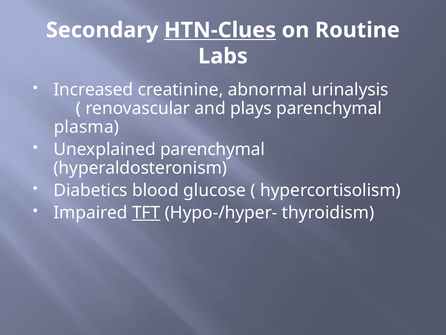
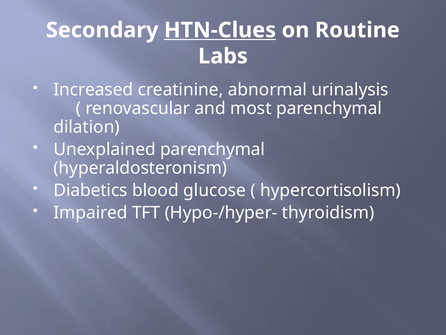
plays: plays -> most
plasma: plasma -> dilation
TFT underline: present -> none
